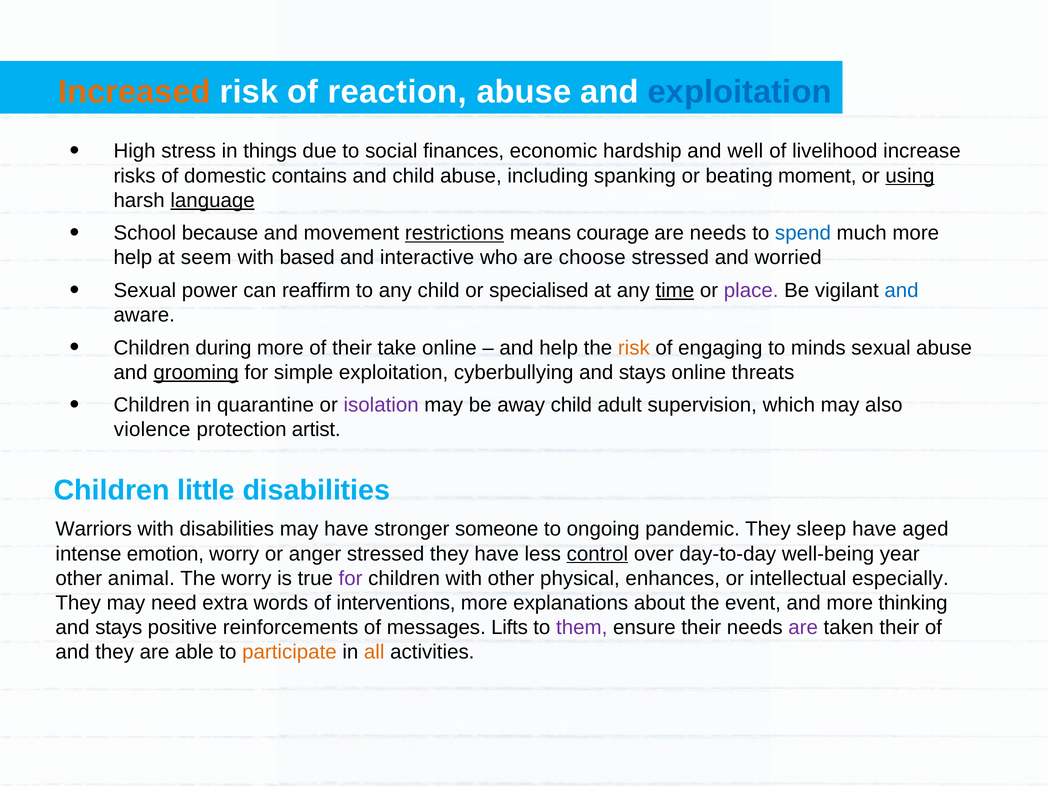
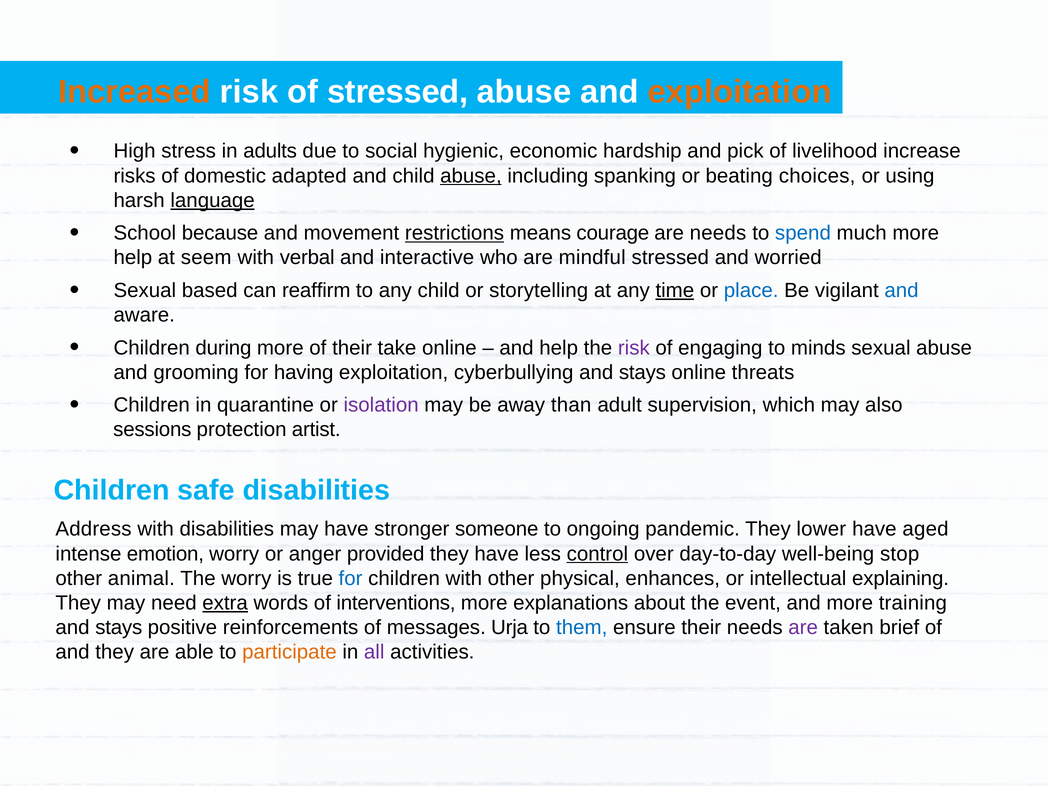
of reaction: reaction -> stressed
exploitation at (740, 92) colour: blue -> orange
things: things -> adults
finances: finances -> hygienic
well: well -> pick
contains: contains -> adapted
abuse at (471, 176) underline: none -> present
moment: moment -> choices
using underline: present -> none
based: based -> verbal
choose: choose -> mindful
power: power -> based
specialised: specialised -> storytelling
place colour: purple -> blue
risk at (634, 348) colour: orange -> purple
grooming underline: present -> none
simple: simple -> having
away child: child -> than
violence: violence -> sessions
little: little -> safe
Warriors: Warriors -> Address
sleep: sleep -> lower
anger stressed: stressed -> provided
year: year -> stop
for at (351, 578) colour: purple -> blue
especially: especially -> explaining
extra underline: none -> present
thinking: thinking -> training
Lifts: Lifts -> Urja
them colour: purple -> blue
taken their: their -> brief
all colour: orange -> purple
